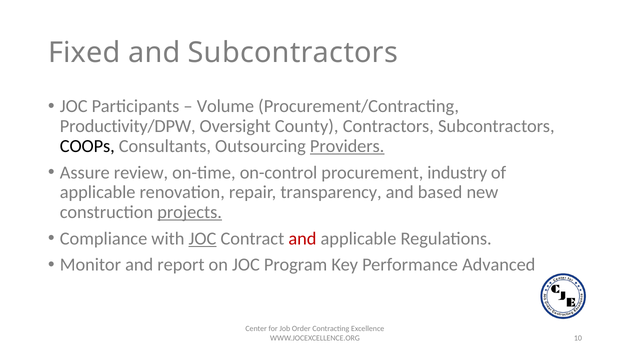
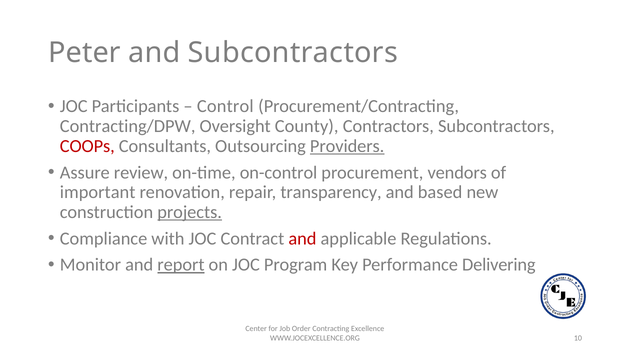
Fixed: Fixed -> Peter
Volume: Volume -> Control
Productivity/DPW: Productivity/DPW -> Contracting/DPW
COOPs colour: black -> red
industry: industry -> vendors
applicable at (98, 192): applicable -> important
JOC at (203, 239) underline: present -> none
report underline: none -> present
Advanced: Advanced -> Delivering
